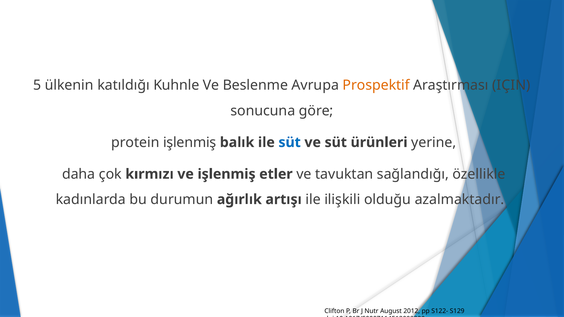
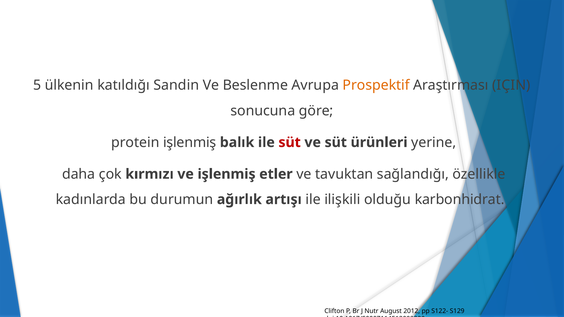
Kuhnle: Kuhnle -> Sandin
süt at (290, 142) colour: blue -> red
azalmaktadır: azalmaktadır -> karbonhidrat
